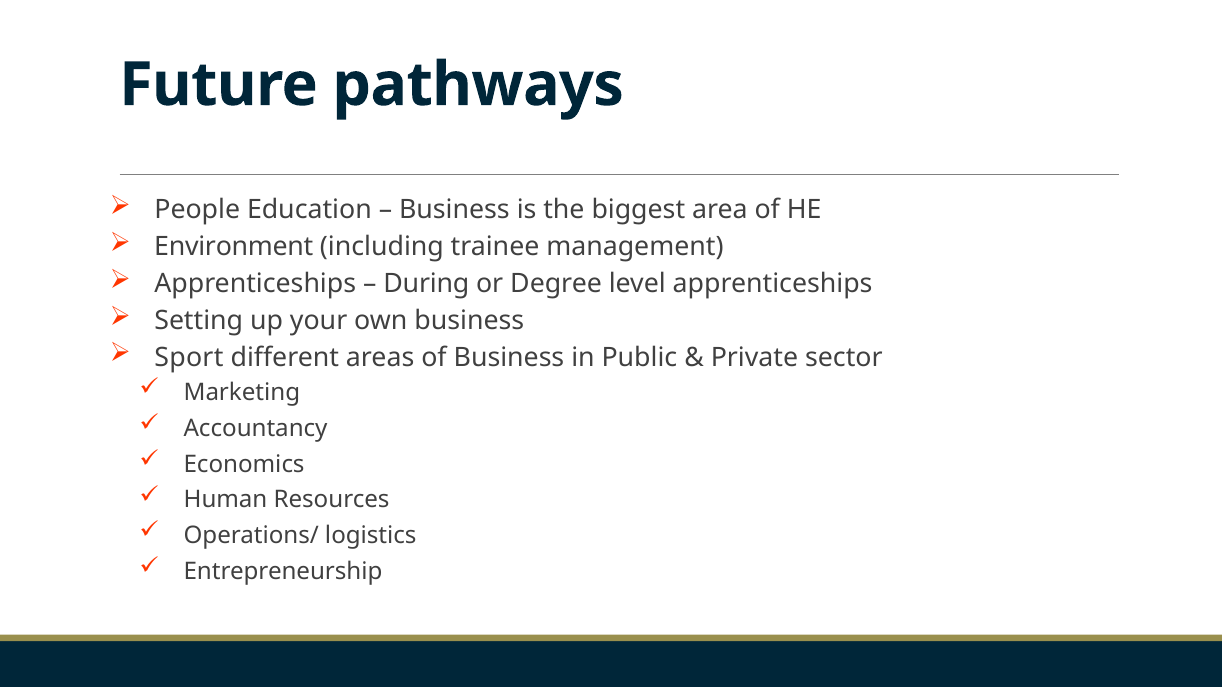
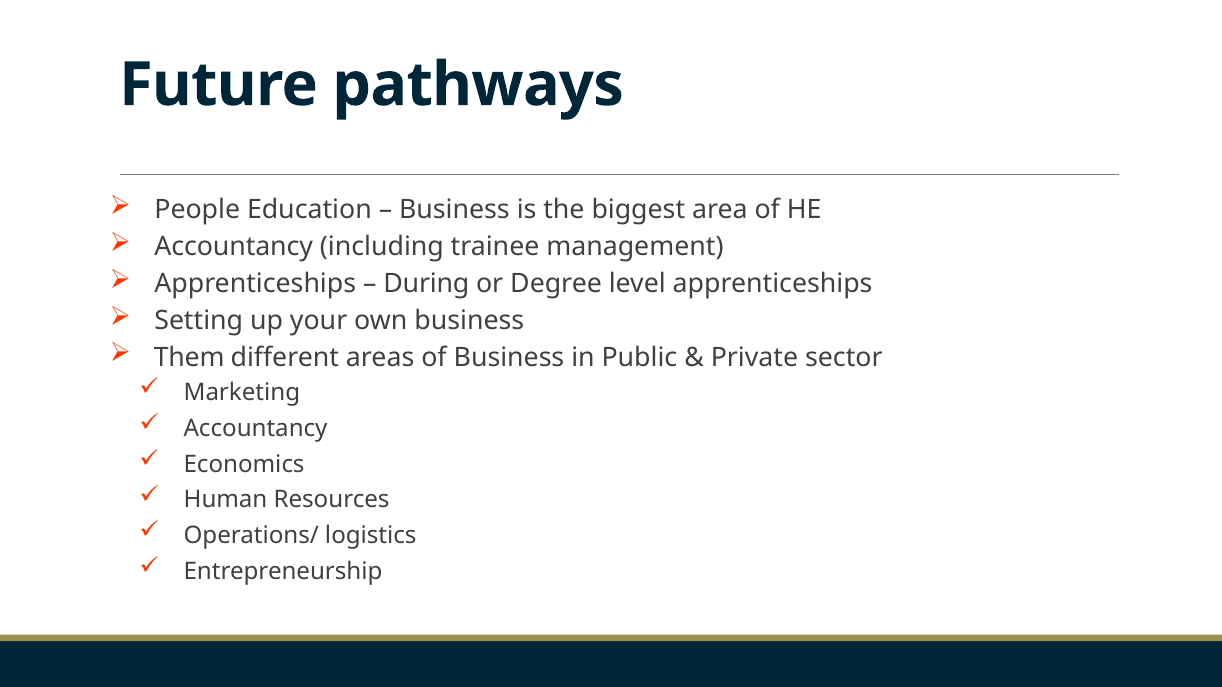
Environment at (234, 247): Environment -> Accountancy
Sport: Sport -> Them
